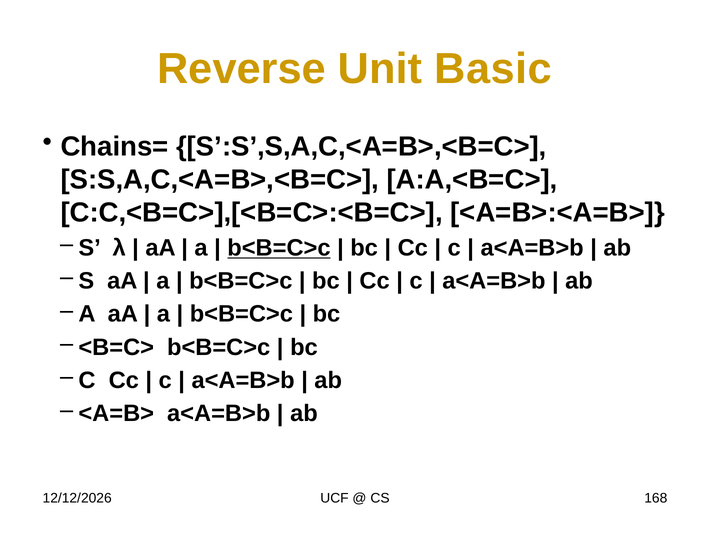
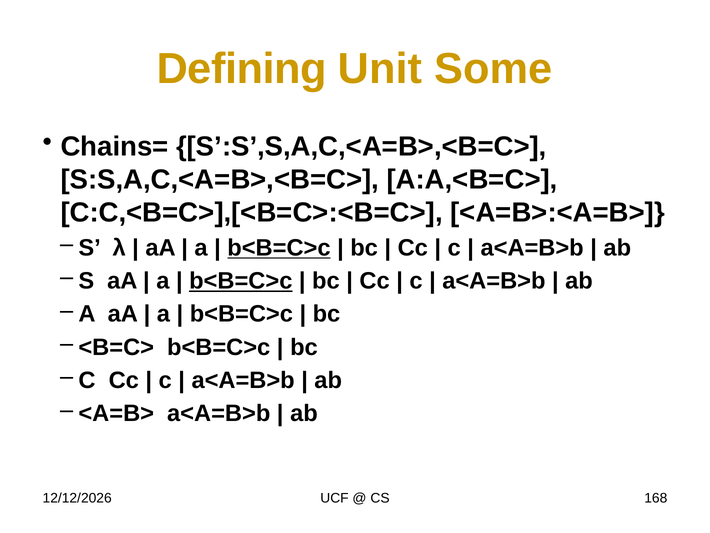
Reverse: Reverse -> Defining
Basic: Basic -> Some
b<B=C>c at (241, 281) underline: none -> present
